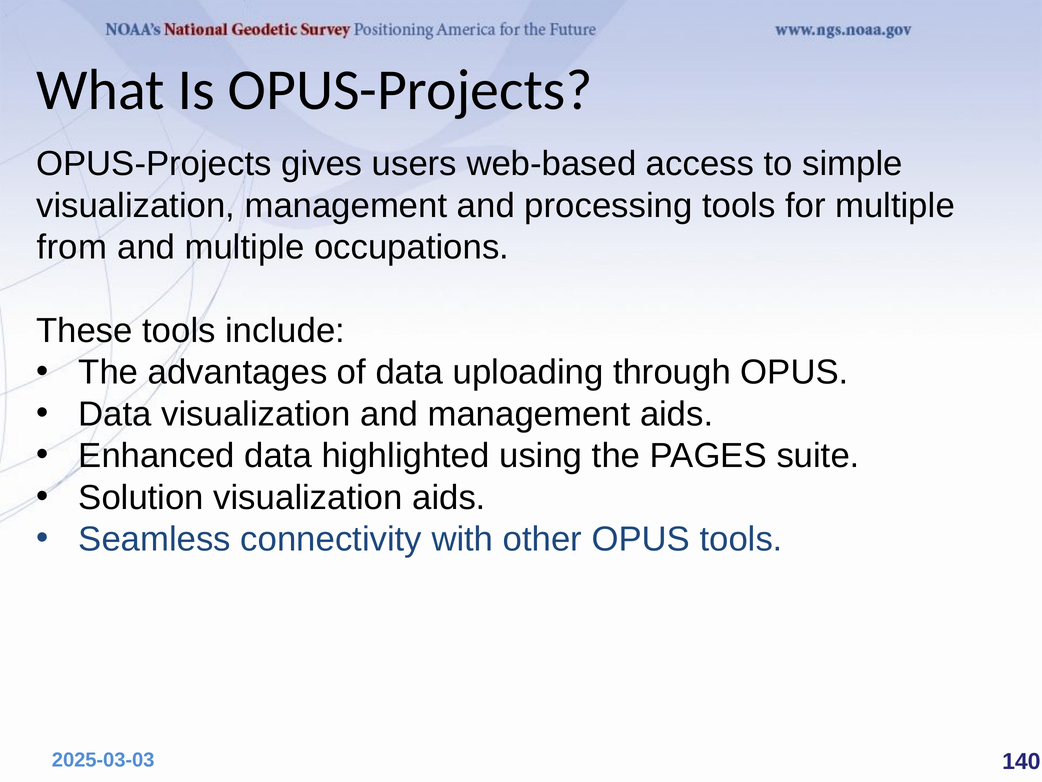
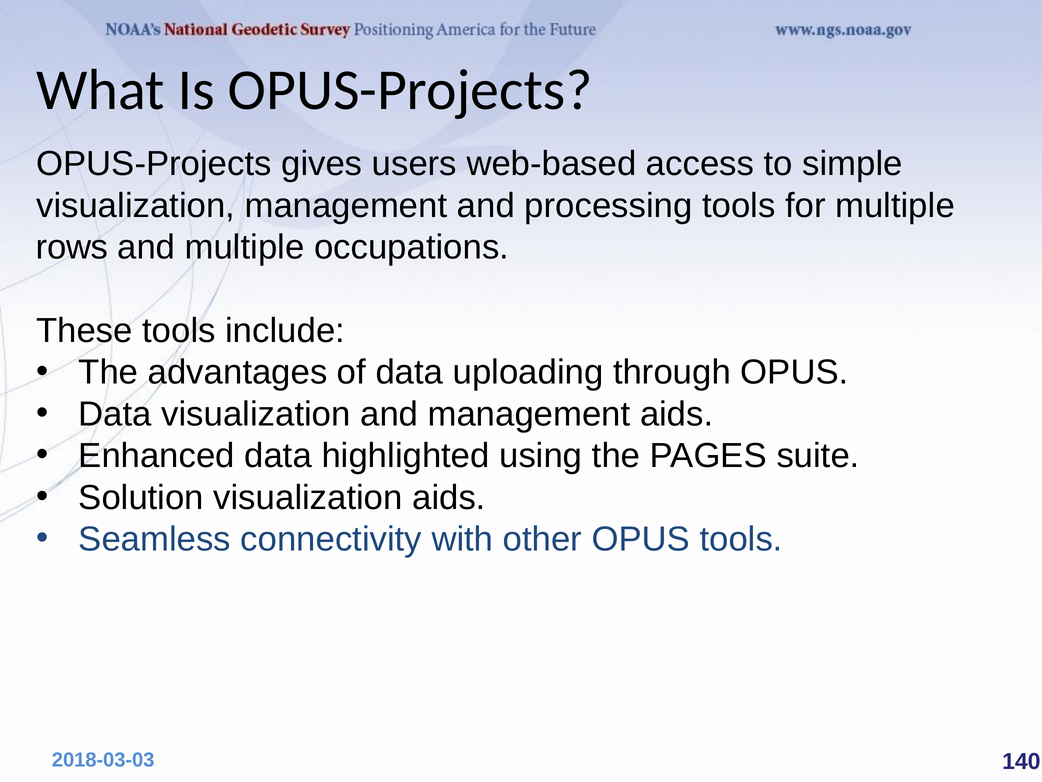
from: from -> rows
2025-03-03: 2025-03-03 -> 2018-03-03
